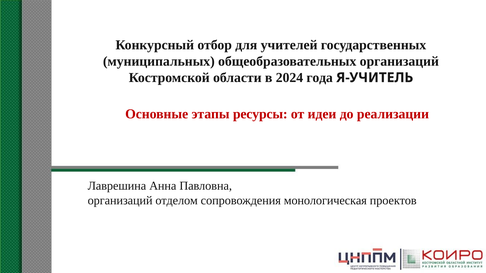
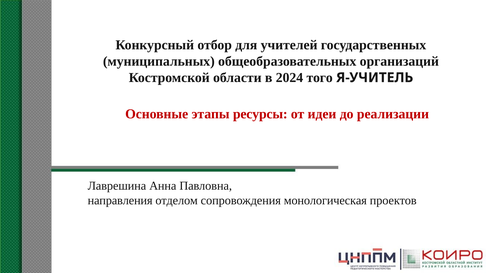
года: года -> того
организаций at (120, 201): организаций -> направления
